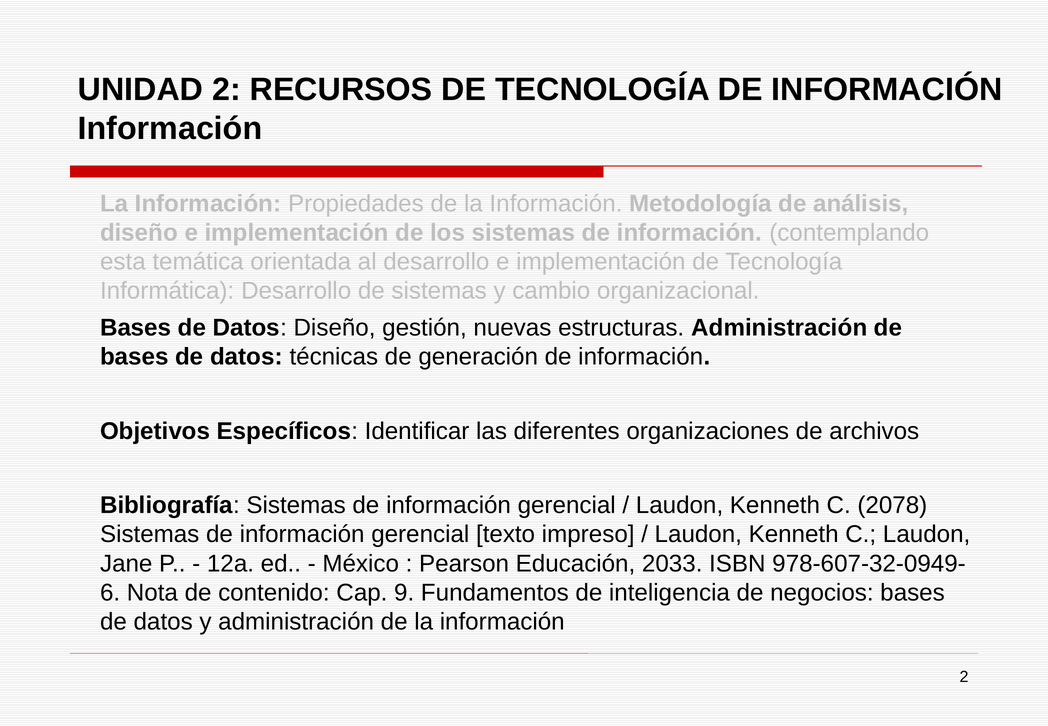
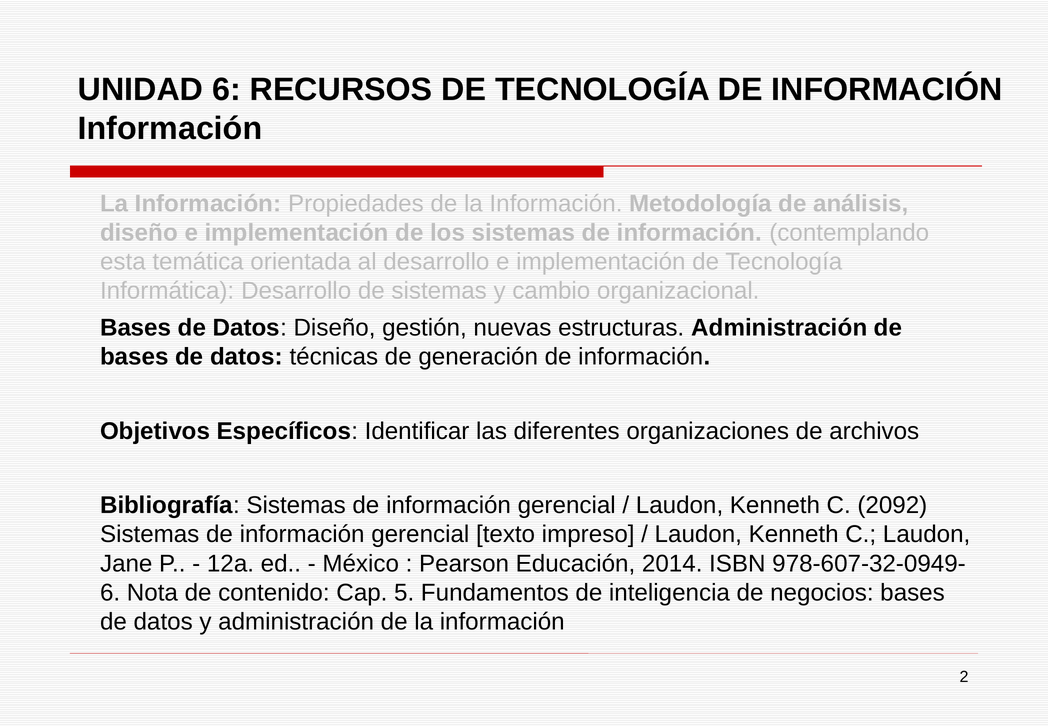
UNIDAD 2: 2 -> 6
2078: 2078 -> 2092
2033: 2033 -> 2014
9: 9 -> 5
